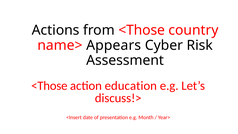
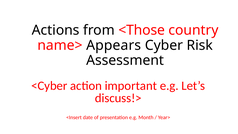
<Those at (49, 86): <Those -> <Cyber
education: education -> important
